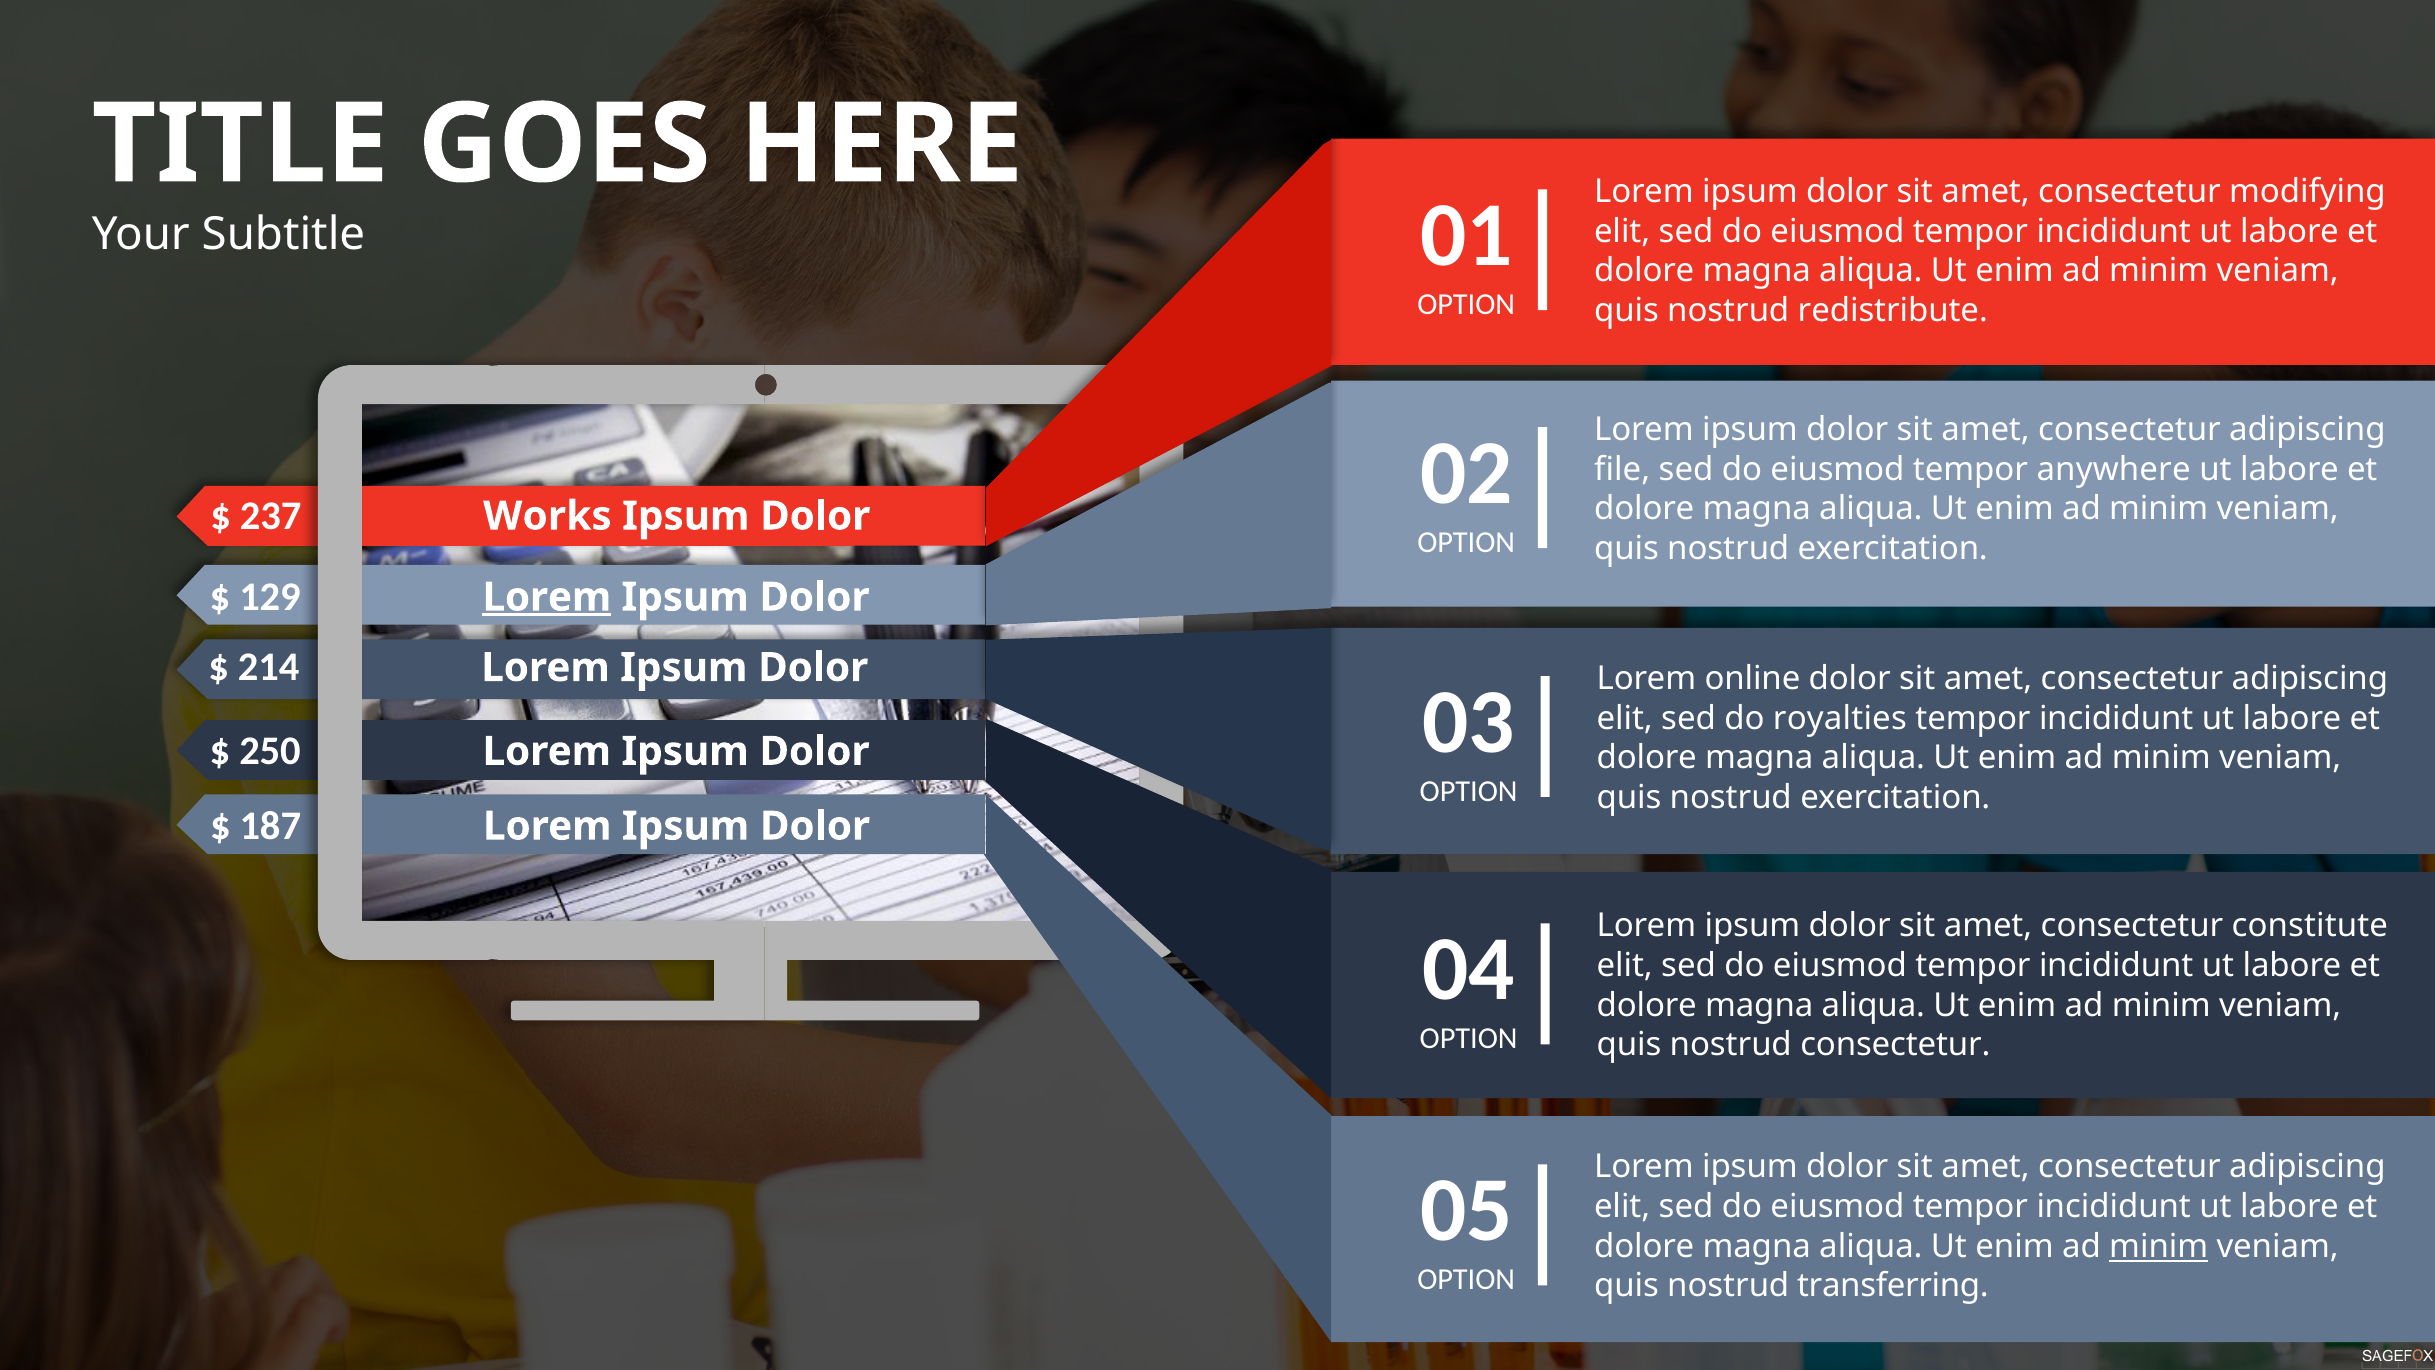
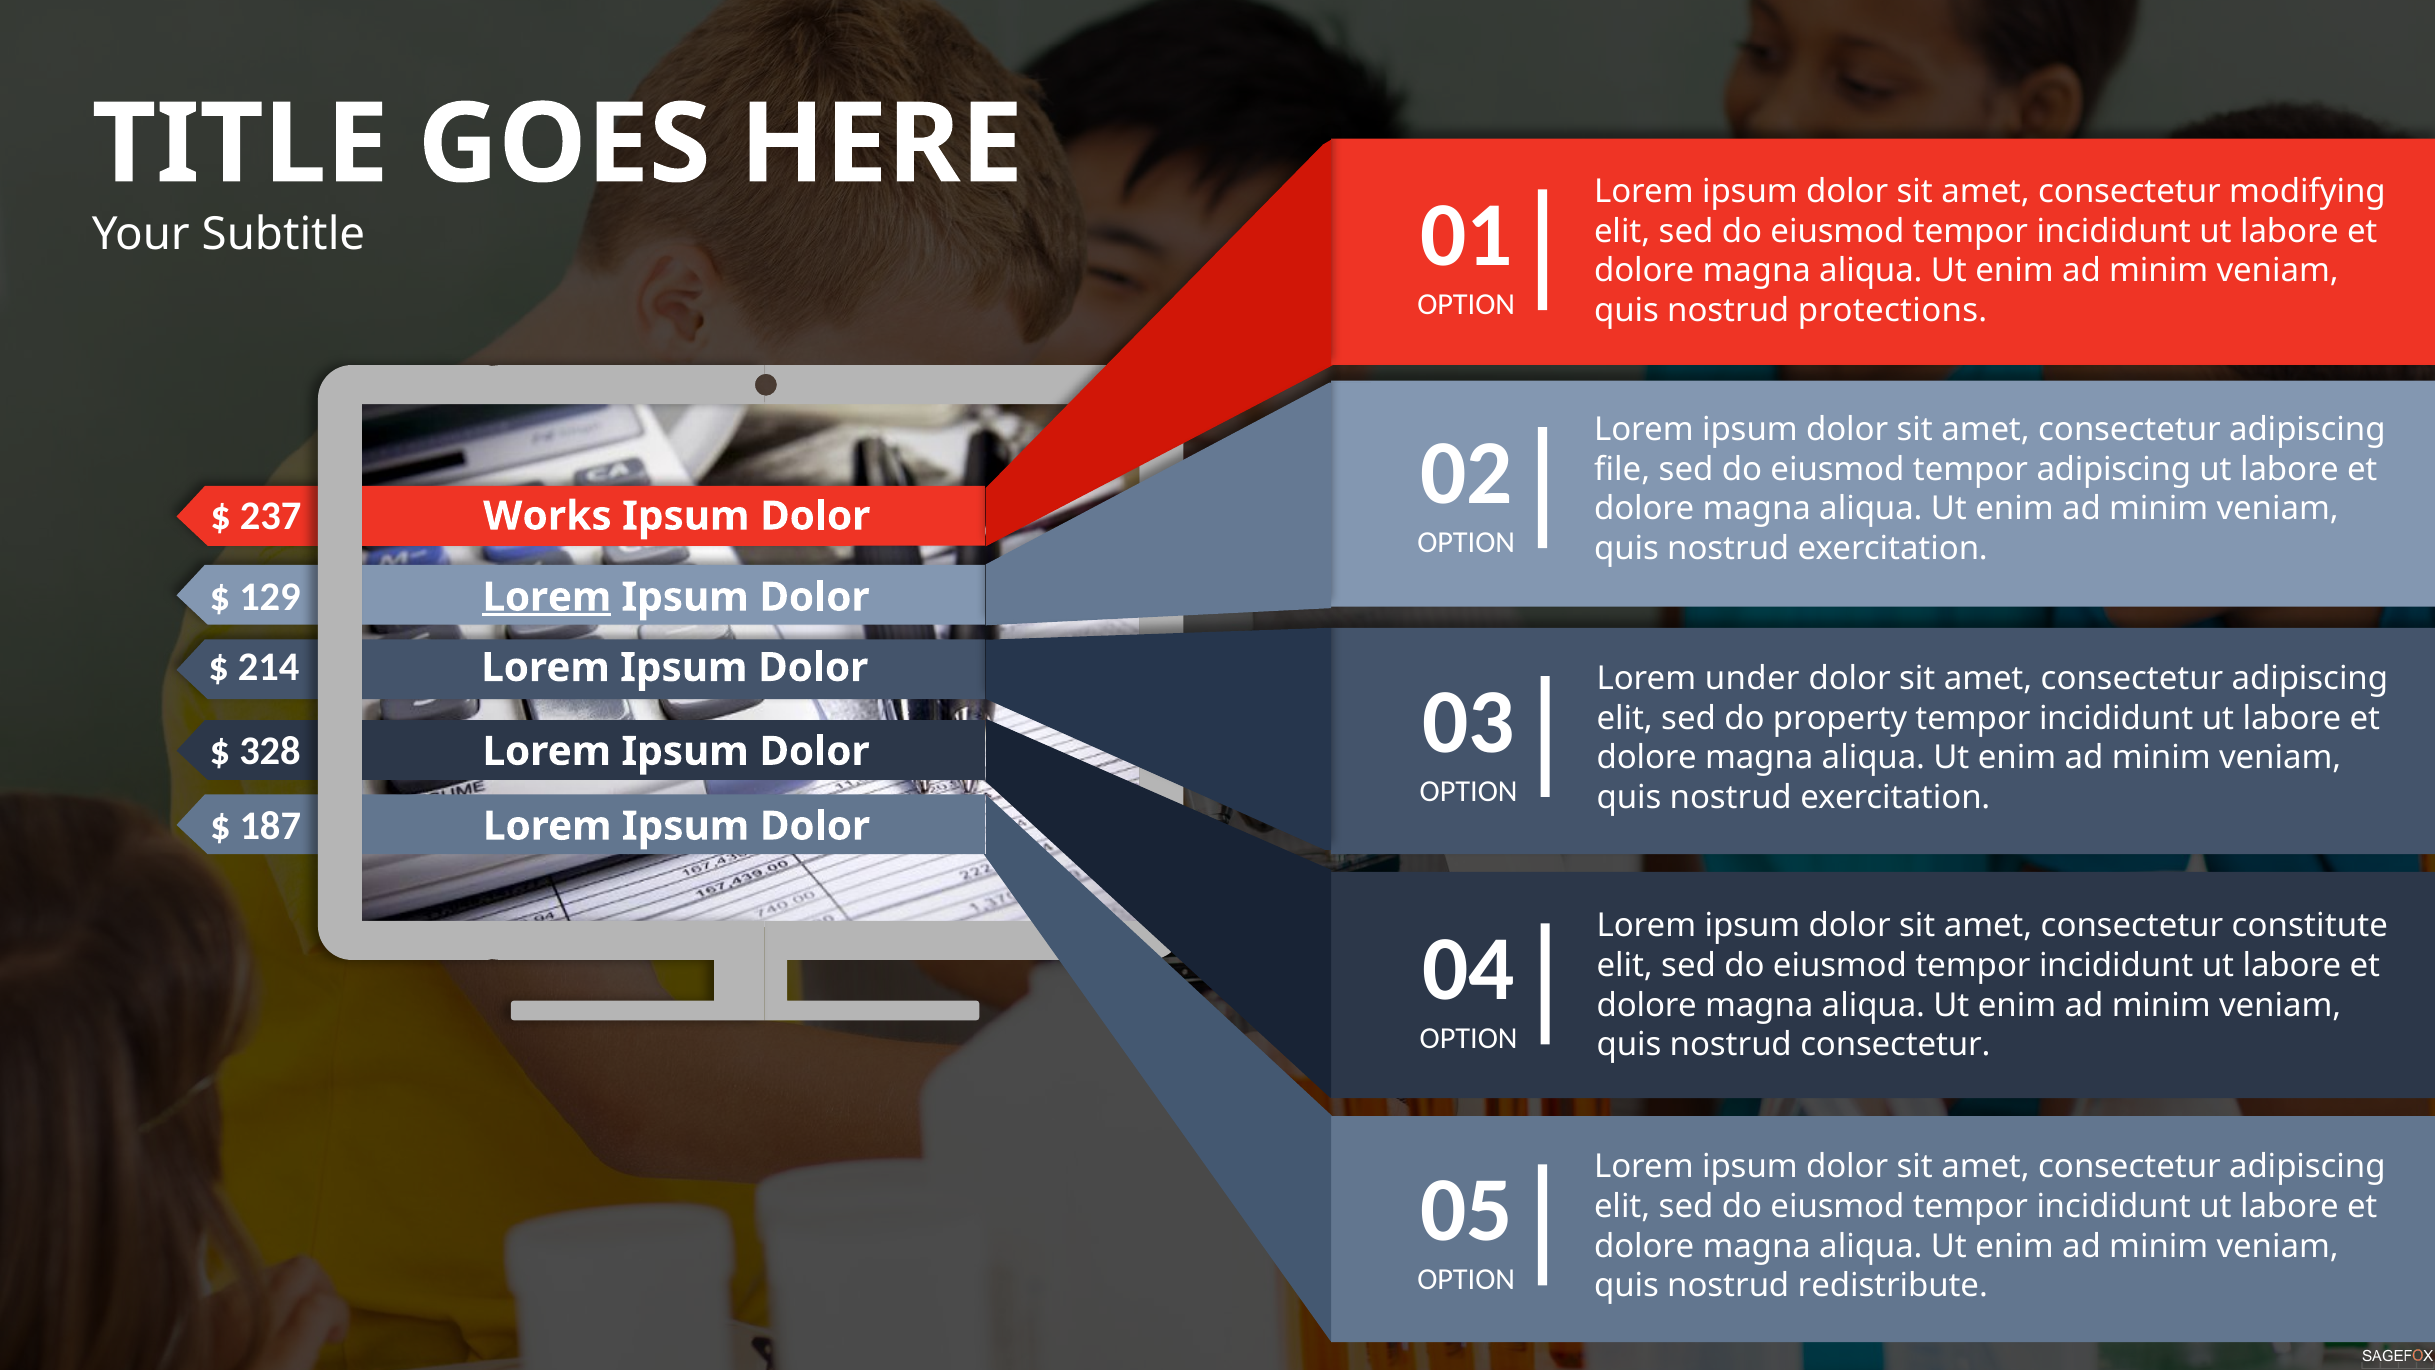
redistribute: redistribute -> protections
tempor anywhere: anywhere -> adipiscing
online: online -> under
royalties: royalties -> property
250: 250 -> 328
minim at (2159, 1246) underline: present -> none
transferring: transferring -> redistribute
